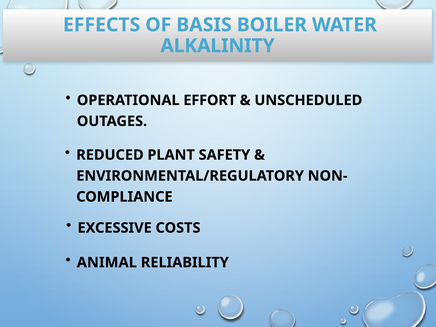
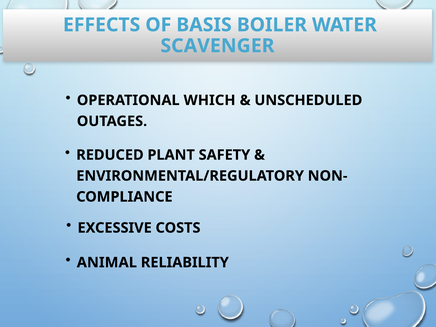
ALKALINITY: ALKALINITY -> SCAVENGER
EFFORT: EFFORT -> WHICH
